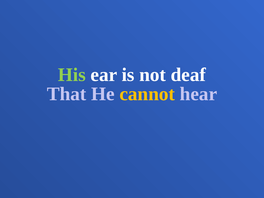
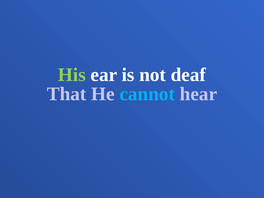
cannot colour: yellow -> light blue
